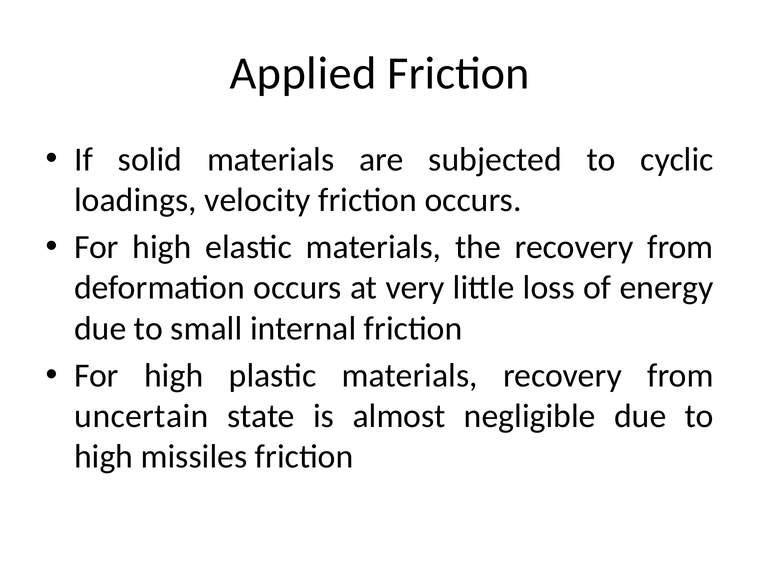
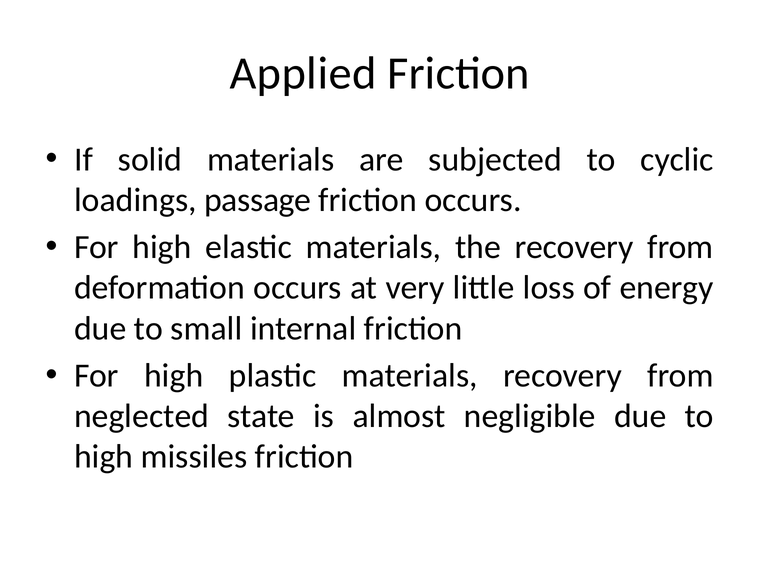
velocity: velocity -> passage
uncertain: uncertain -> neglected
